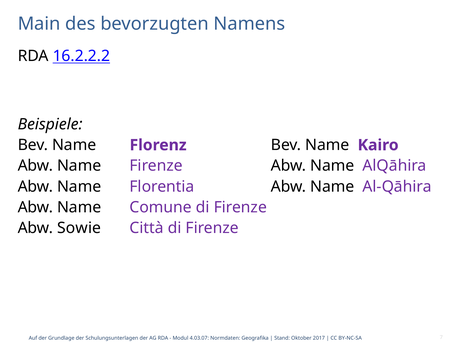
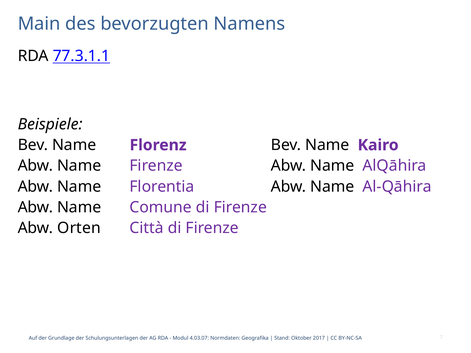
16.2.2.2: 16.2.2.2 -> 77.3.1.1
Sowie: Sowie -> Orten
